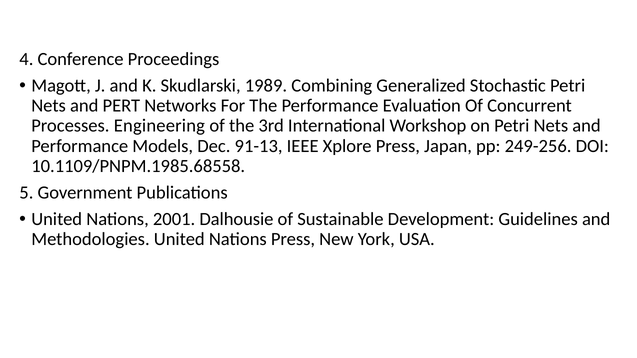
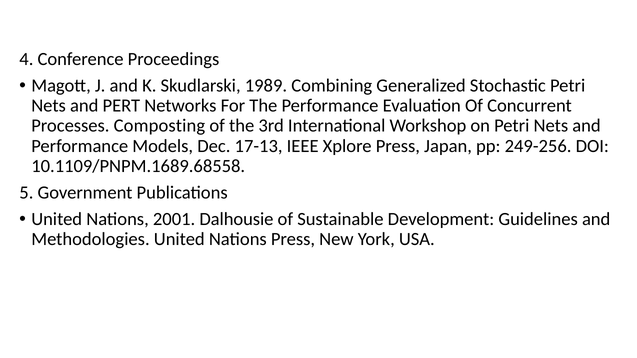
Engineering: Engineering -> Composting
91-13: 91-13 -> 17-13
10.1109/PNPM.1985.68558: 10.1109/PNPM.1985.68558 -> 10.1109/PNPM.1689.68558
